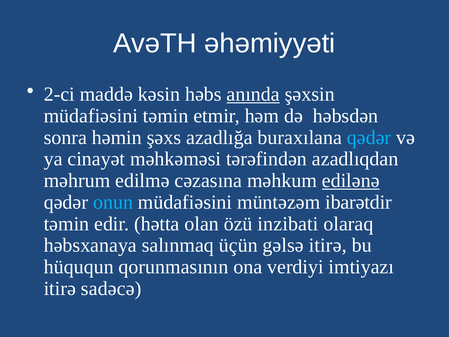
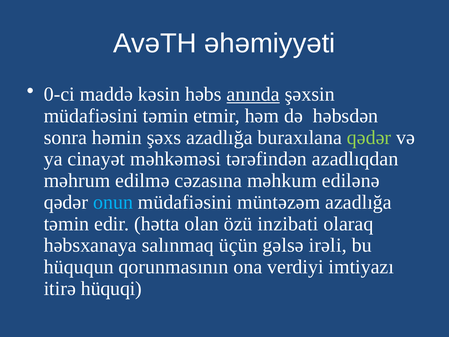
2-ci: 2-ci -> 0-ci
qədər at (369, 137) colour: light blue -> light green
edilənə underline: present -> none
müntəzəm ibarətdir: ibarətdir -> azadlığa
gəlsə itirə: itirə -> irəli
sadəcə: sadəcə -> hüquqi
